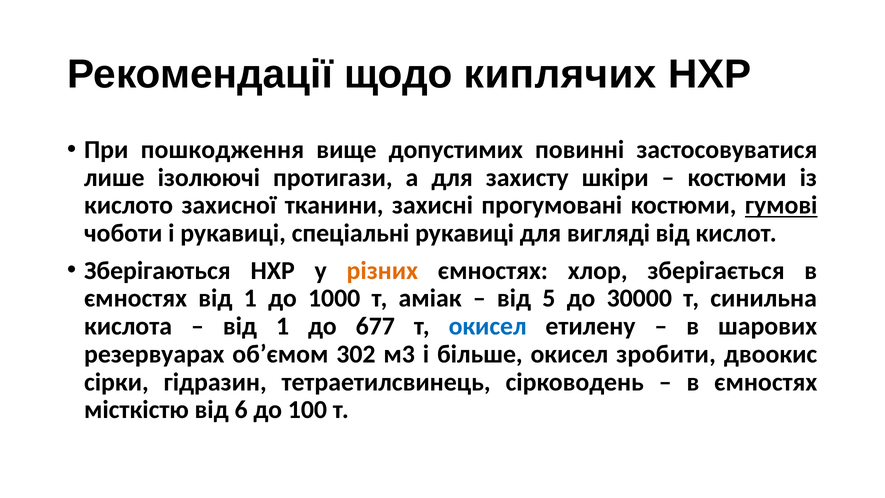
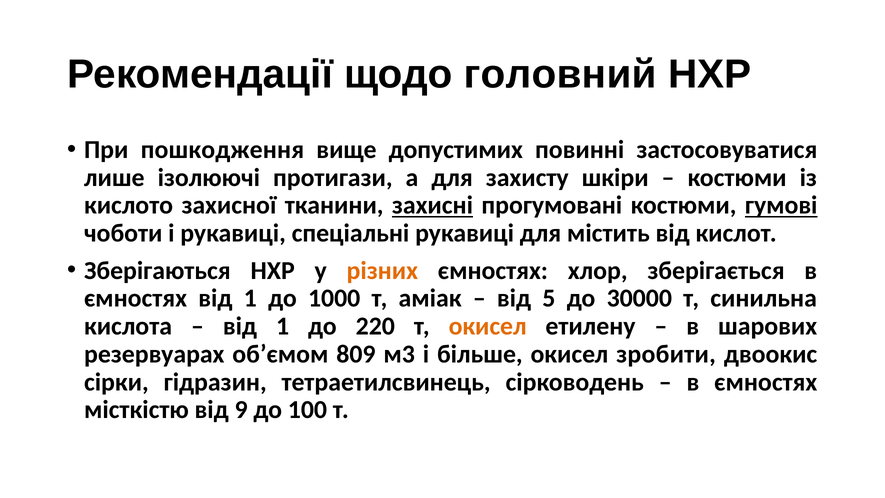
киплячих: киплячих -> головний
захисні underline: none -> present
вигляді: вигляді -> містить
677: 677 -> 220
окисел at (488, 326) colour: blue -> orange
302: 302 -> 809
6: 6 -> 9
